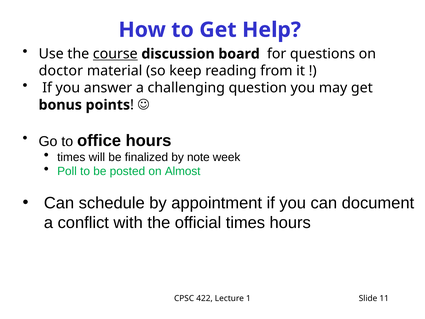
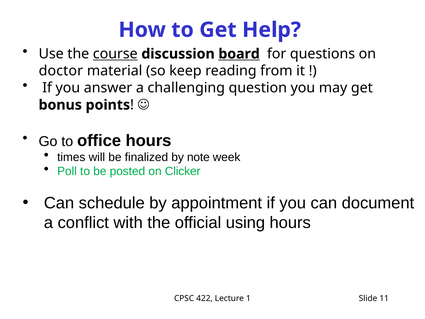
board underline: none -> present
Almost: Almost -> Clicker
official times: times -> using
